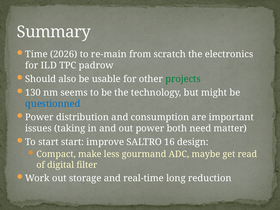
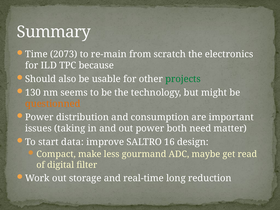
2026: 2026 -> 2073
padrow: padrow -> because
questionned colour: blue -> orange
start start: start -> data
